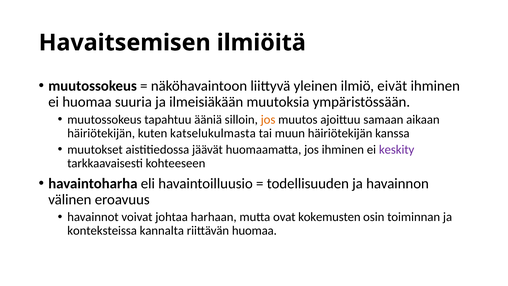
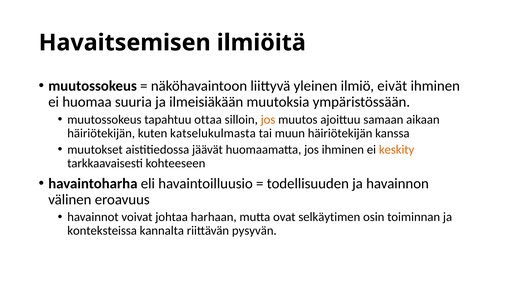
ääniä: ääniä -> ottaa
keskity colour: purple -> orange
kokemusten: kokemusten -> selkäytimen
riittävän huomaa: huomaa -> pysyvän
